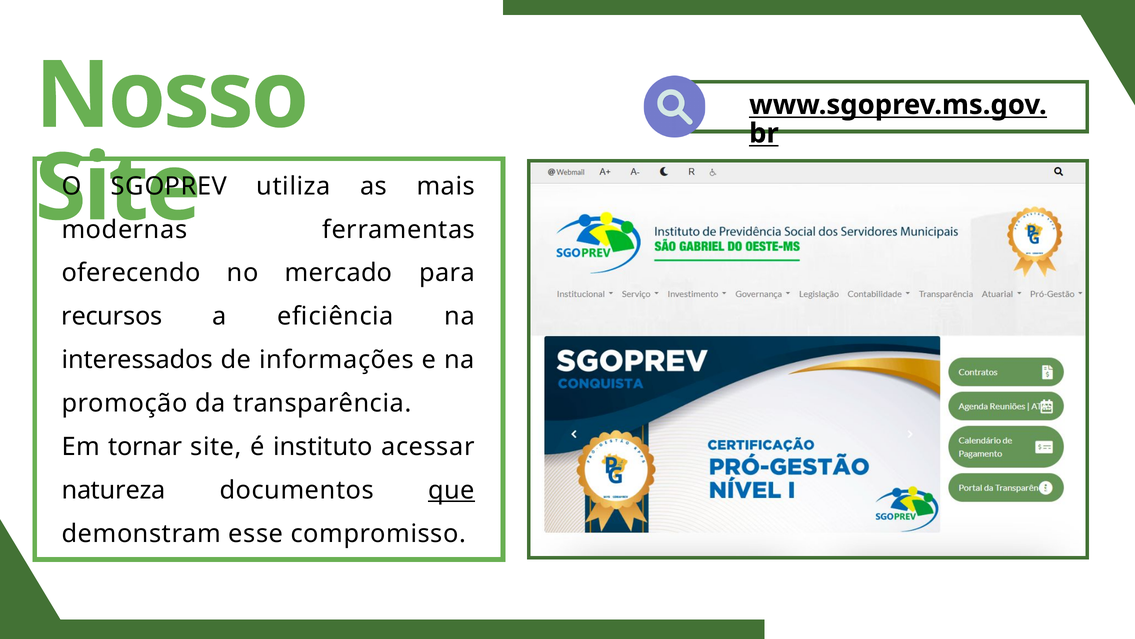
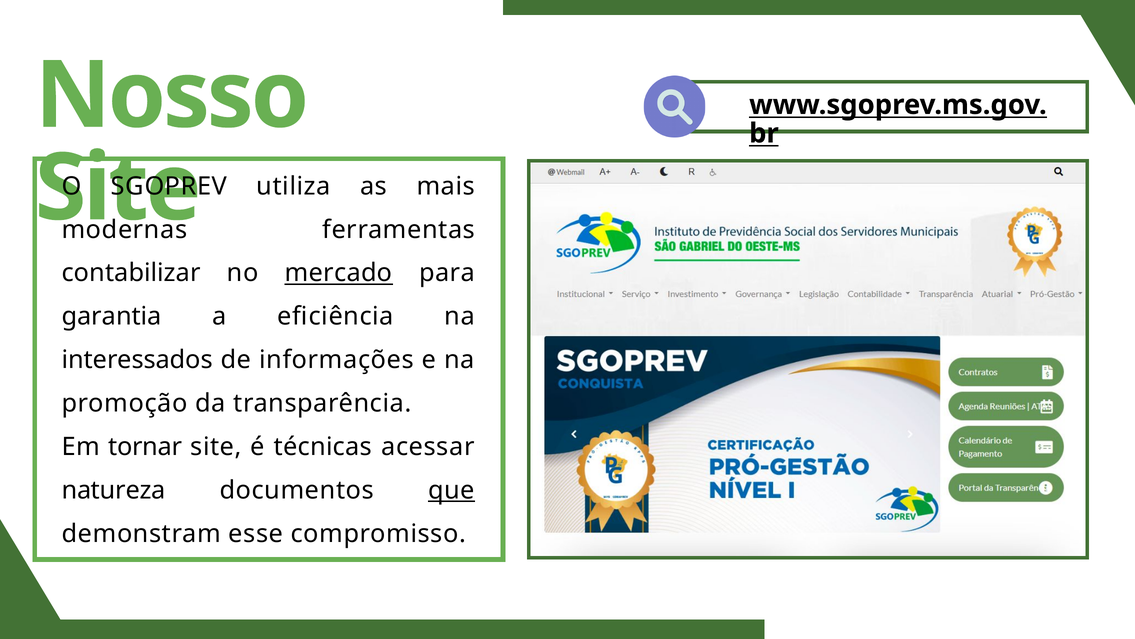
oferecendo: oferecendo -> contabilizar
mercado underline: none -> present
recursos: recursos -> garantia
instituto: instituto -> técnicas
